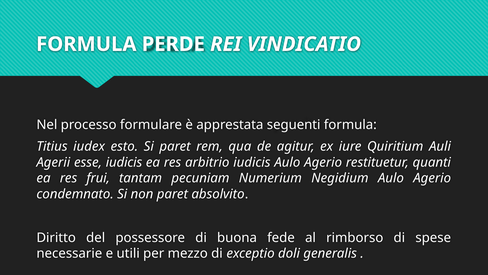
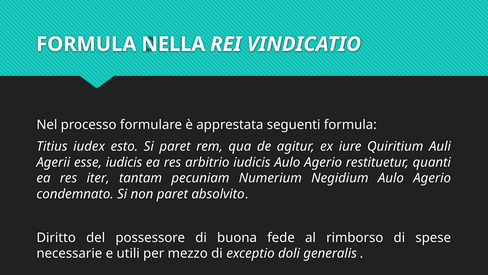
PERDE: PERDE -> NELLA
frui: frui -> iter
